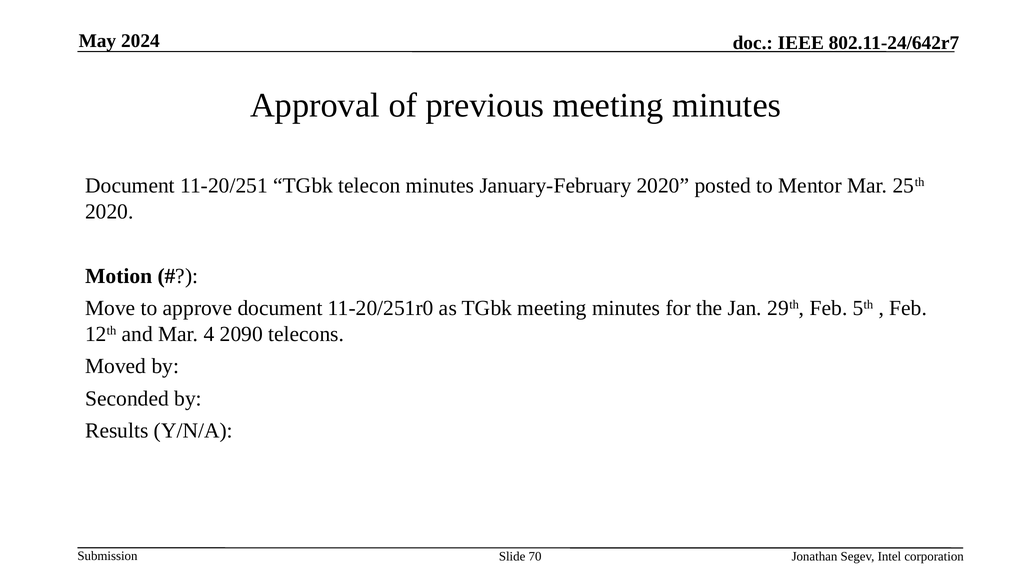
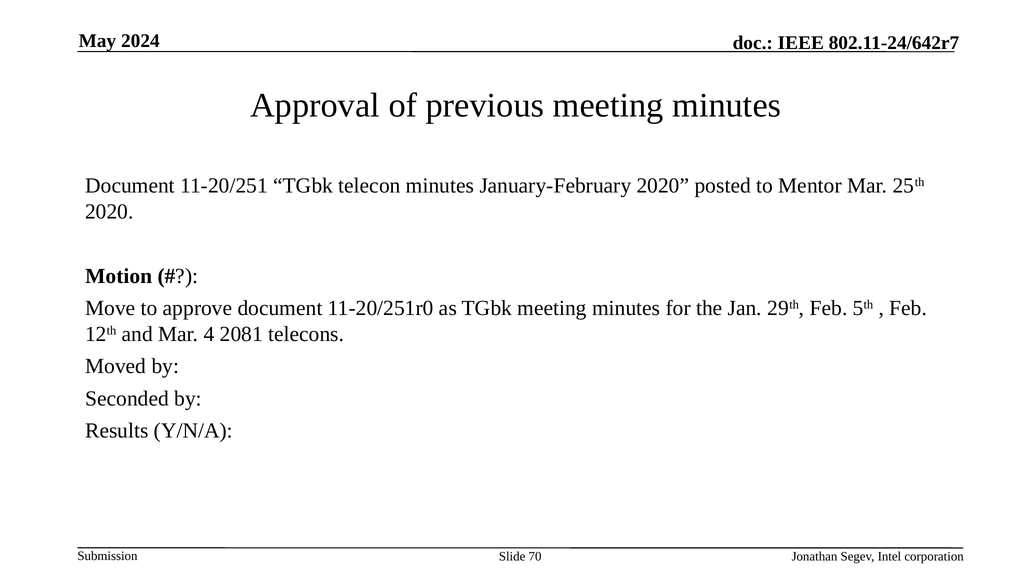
2090: 2090 -> 2081
